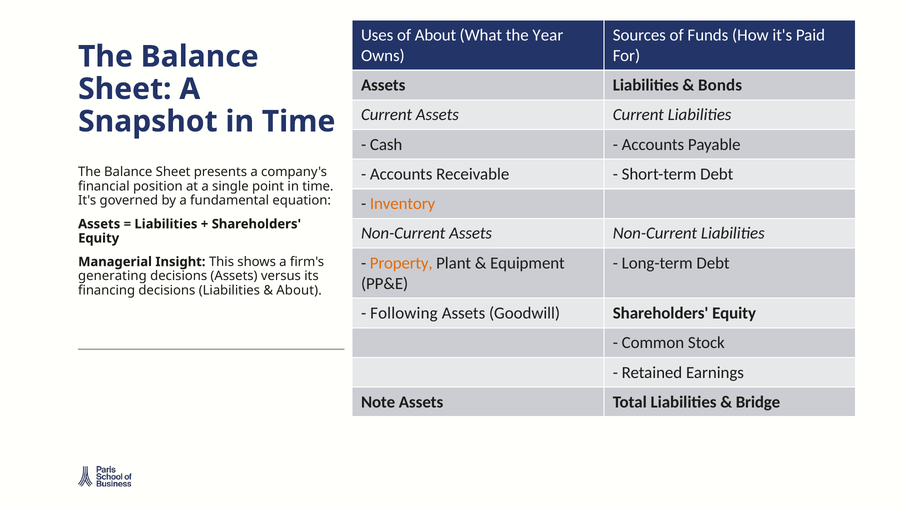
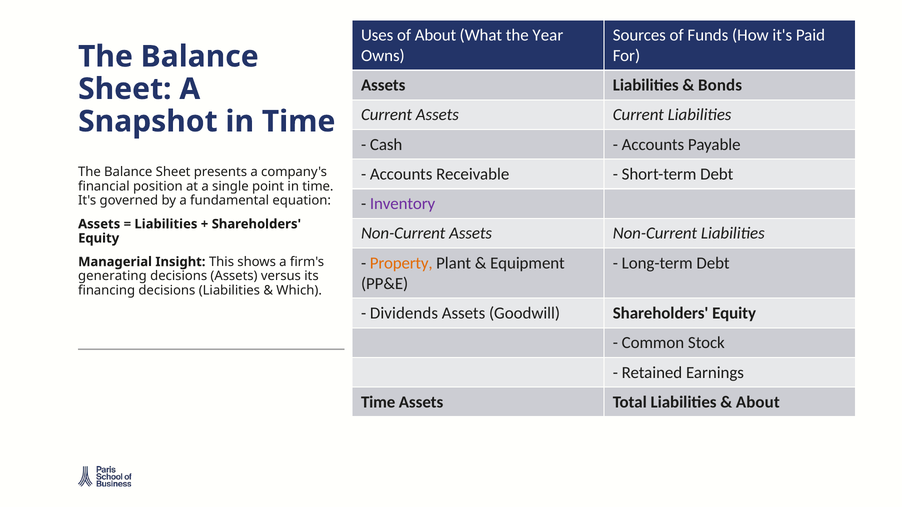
Inventory colour: orange -> purple
About at (299, 290): About -> Which
Following: Following -> Dividends
Note at (378, 402): Note -> Time
Bridge at (758, 402): Bridge -> About
